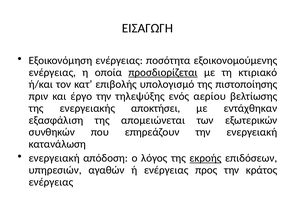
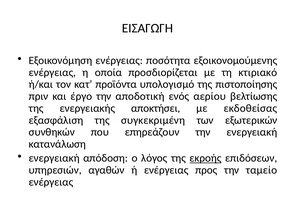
προσδιορίζεται underline: present -> none
επιβολής: επιβολής -> προϊόντα
τηλεψύξης: τηλεψύξης -> αποδοτική
εντάχθηκαν: εντάχθηκαν -> εκδοθείσας
απομειώνεται: απομειώνεται -> συγκεκριμένη
κράτος: κράτος -> ταμείο
